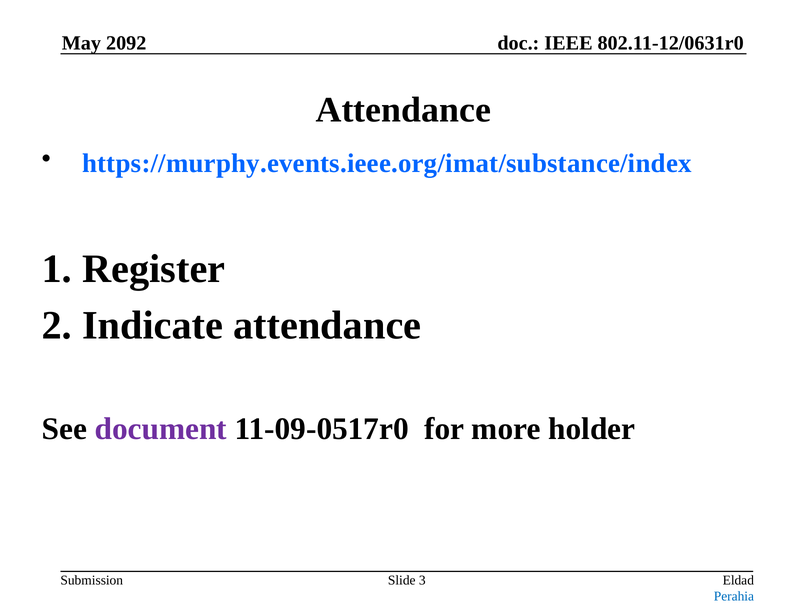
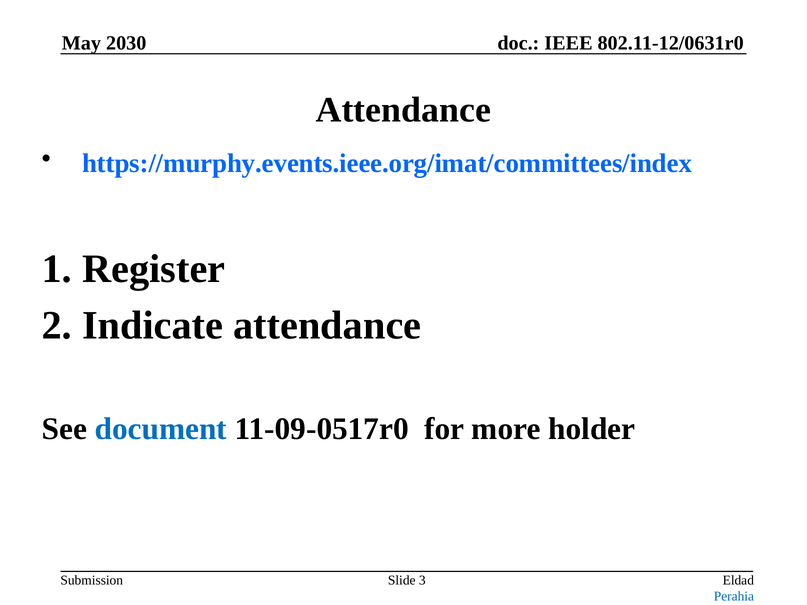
2092: 2092 -> 2030
https://murphy.events.ieee.org/imat/substance/index: https://murphy.events.ieee.org/imat/substance/index -> https://murphy.events.ieee.org/imat/committees/index
document colour: purple -> blue
